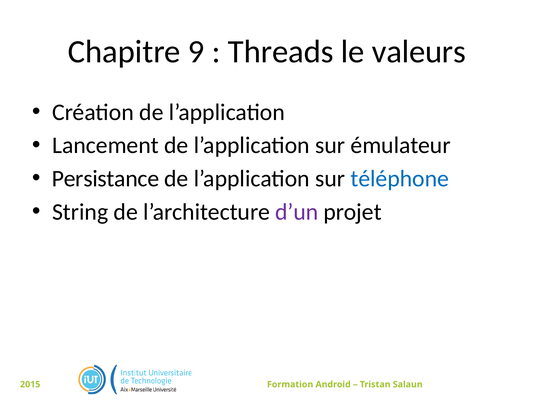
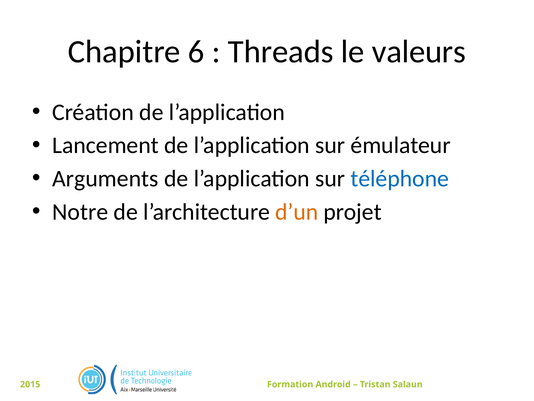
9: 9 -> 6
Persistance: Persistance -> Arguments
String: String -> Notre
d’un colour: purple -> orange
